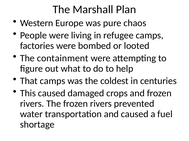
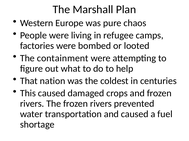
That camps: camps -> nation
